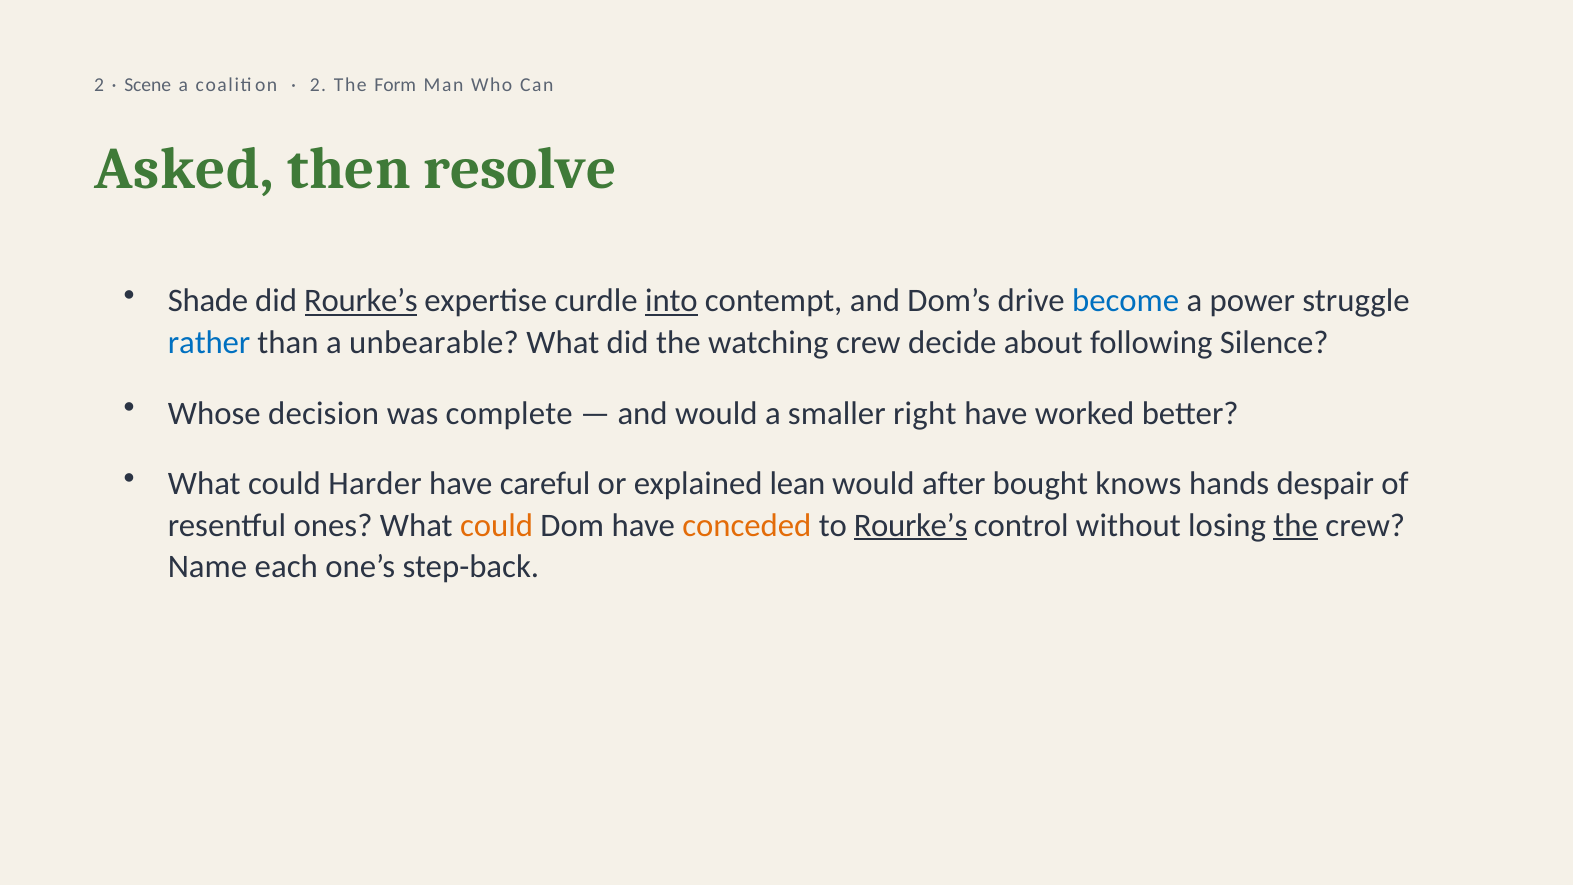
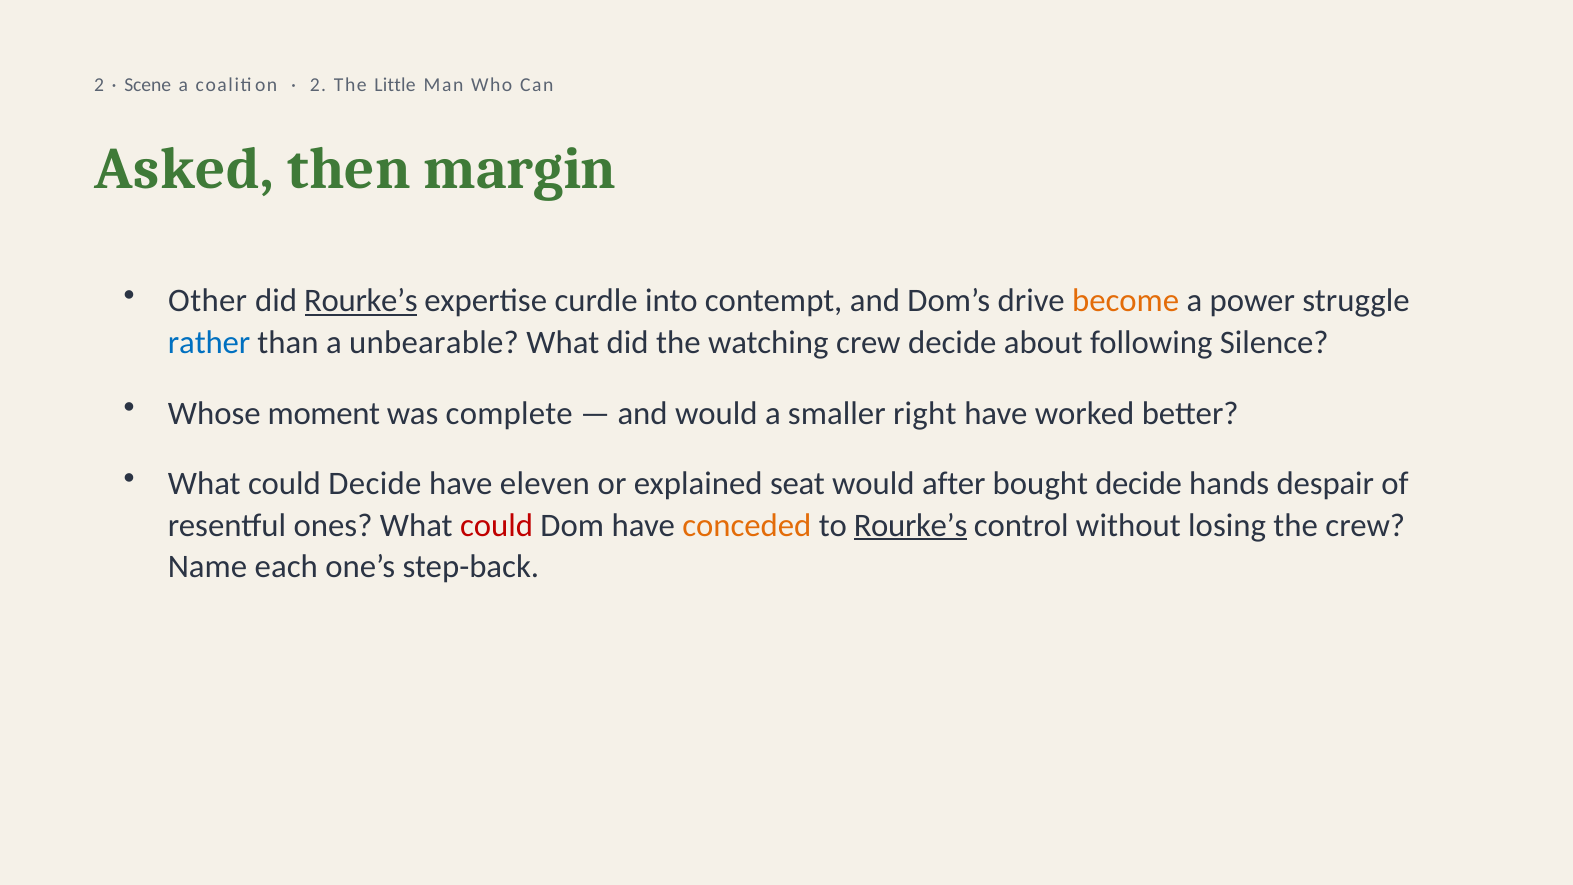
Form: Form -> Little
resolve: resolve -> margin
Shade: Shade -> Other
into underline: present -> none
become colour: blue -> orange
decision: decision -> moment
could Harder: Harder -> Decide
careful: careful -> eleven
lean: lean -> seat
bought knows: knows -> decide
could at (497, 525) colour: orange -> red
the at (1296, 525) underline: present -> none
